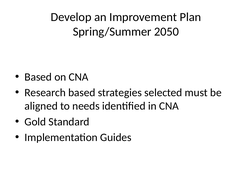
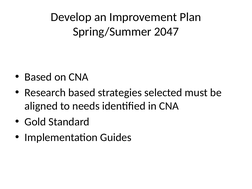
2050: 2050 -> 2047
